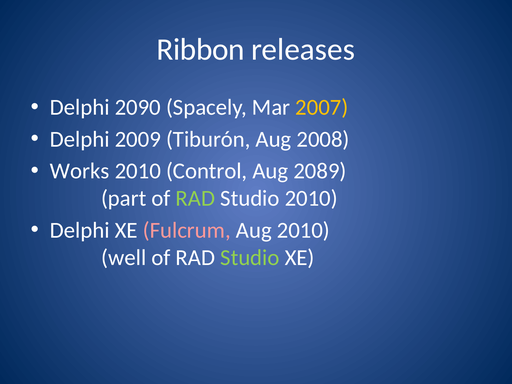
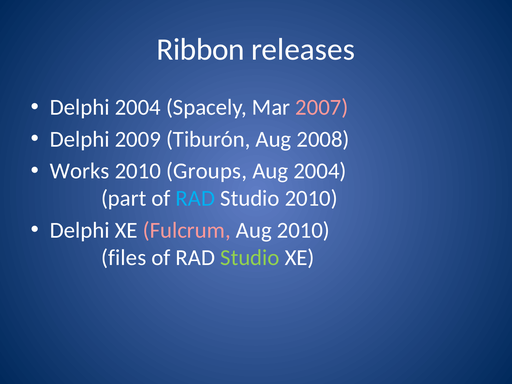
Delphi 2090: 2090 -> 2004
2007 colour: yellow -> pink
Control: Control -> Groups
Aug 2089: 2089 -> 2004
RAD at (195, 198) colour: light green -> light blue
well: well -> files
